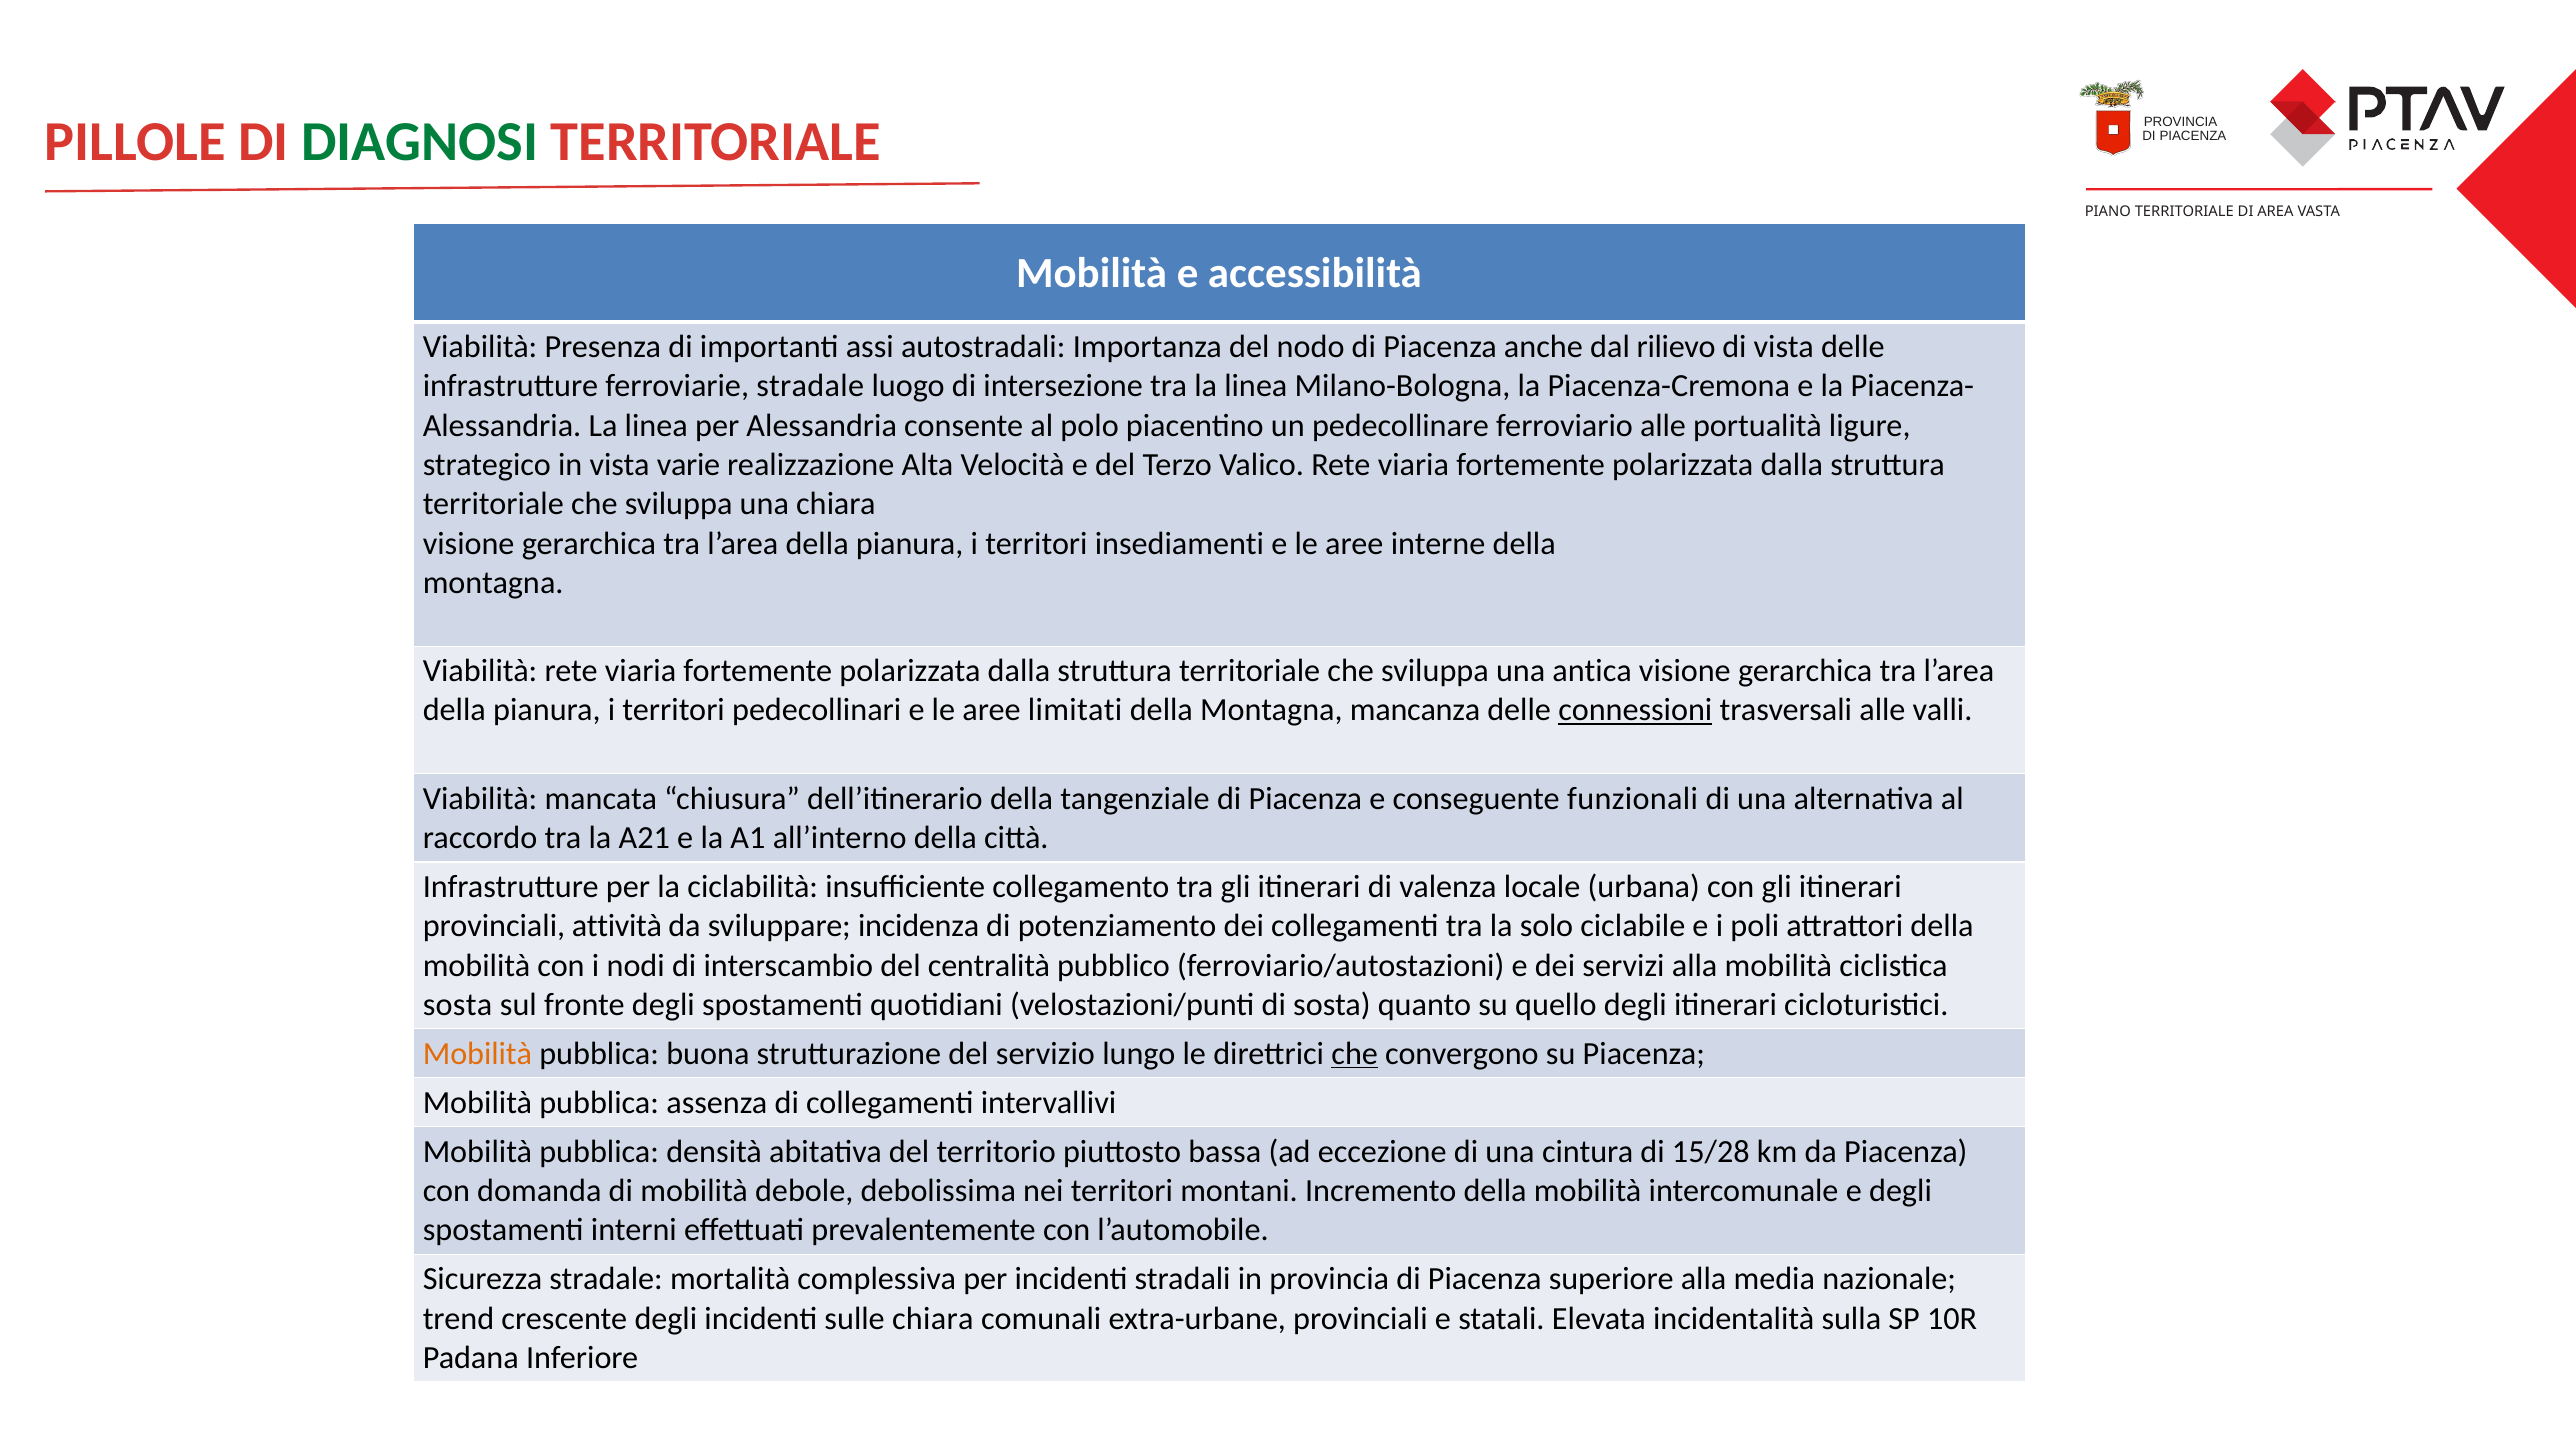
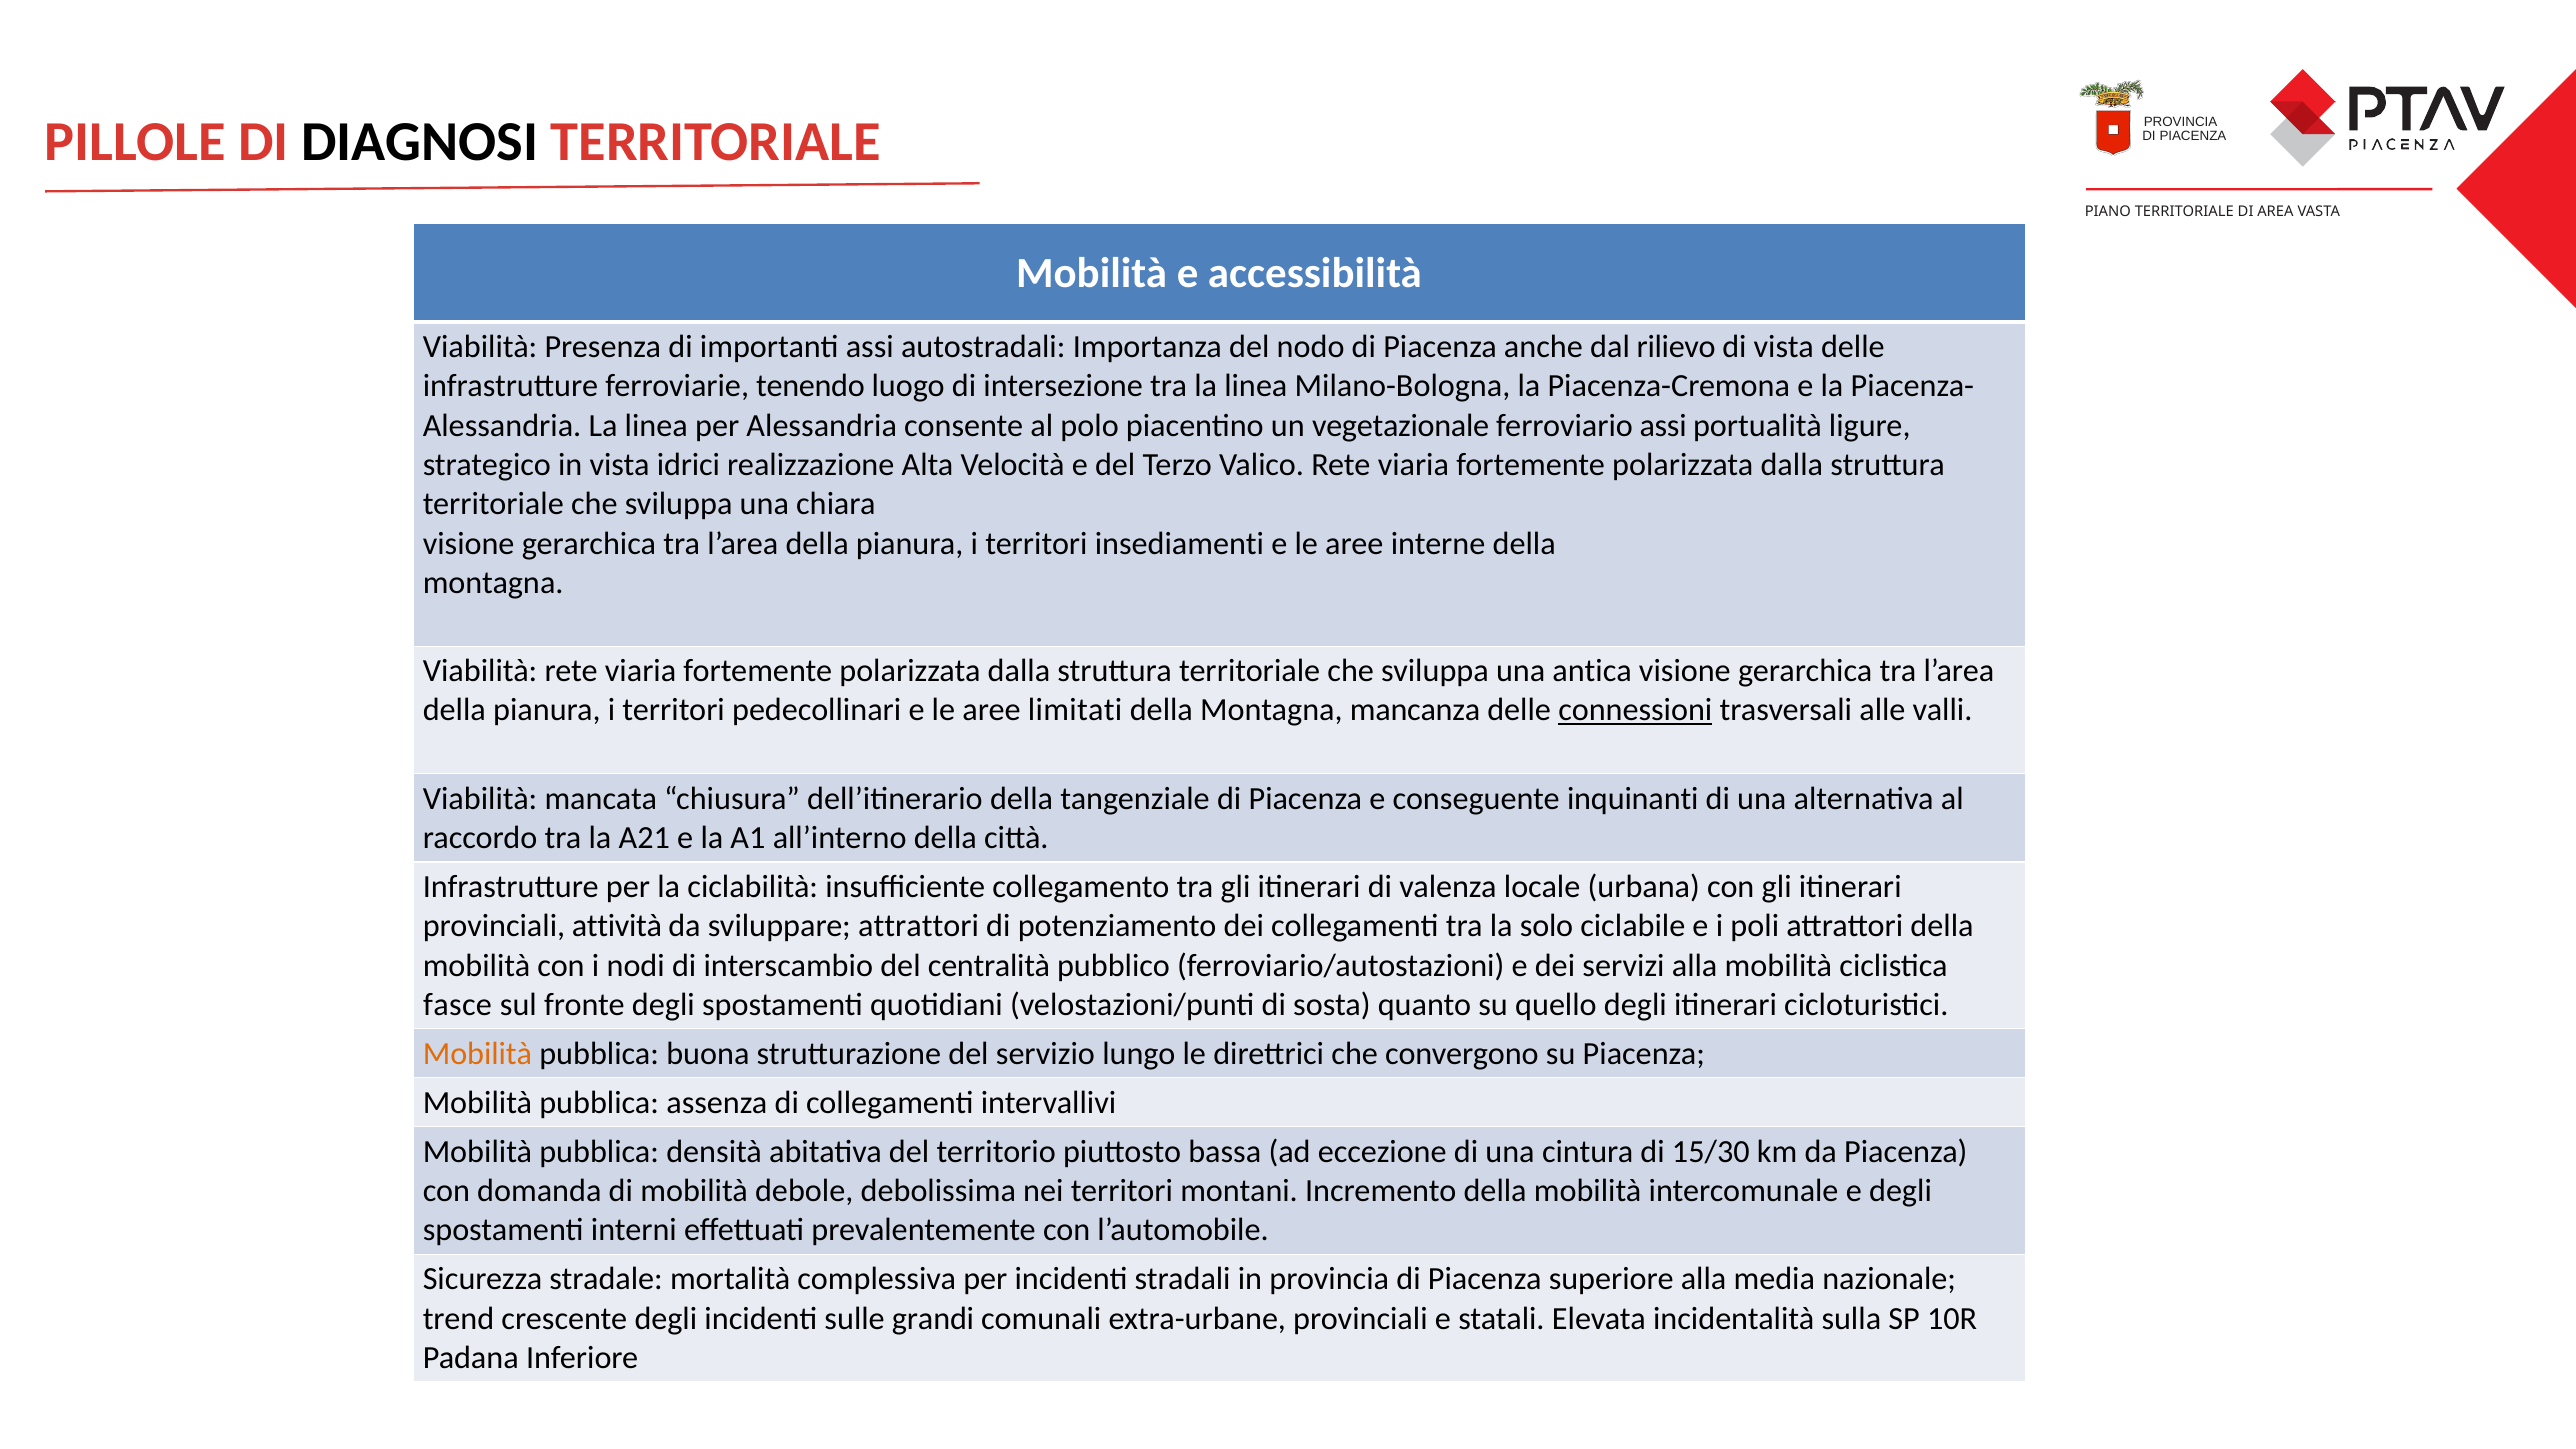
DIAGNOSI colour: green -> black
ferroviarie stradale: stradale -> tenendo
pedecollinare: pedecollinare -> vegetazionale
ferroviario alle: alle -> assi
varie: varie -> idrici
funzionali: funzionali -> inquinanti
sviluppare incidenza: incidenza -> attrattori
sosta at (458, 1005): sosta -> fasce
che at (1355, 1054) underline: present -> none
15/28: 15/28 -> 15/30
sulle chiara: chiara -> grandi
